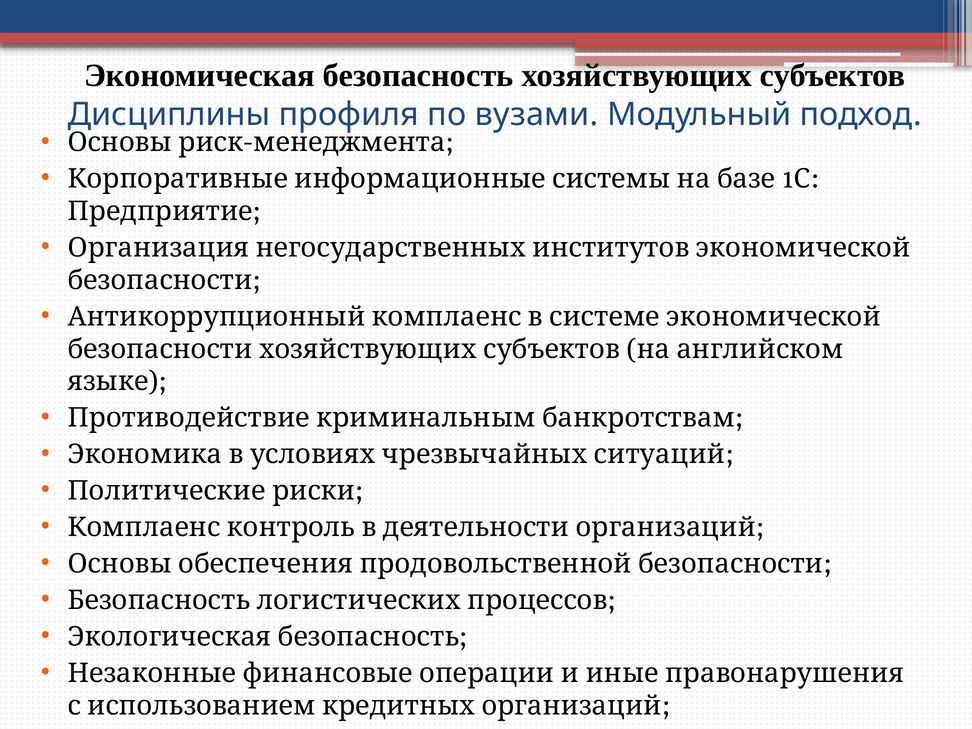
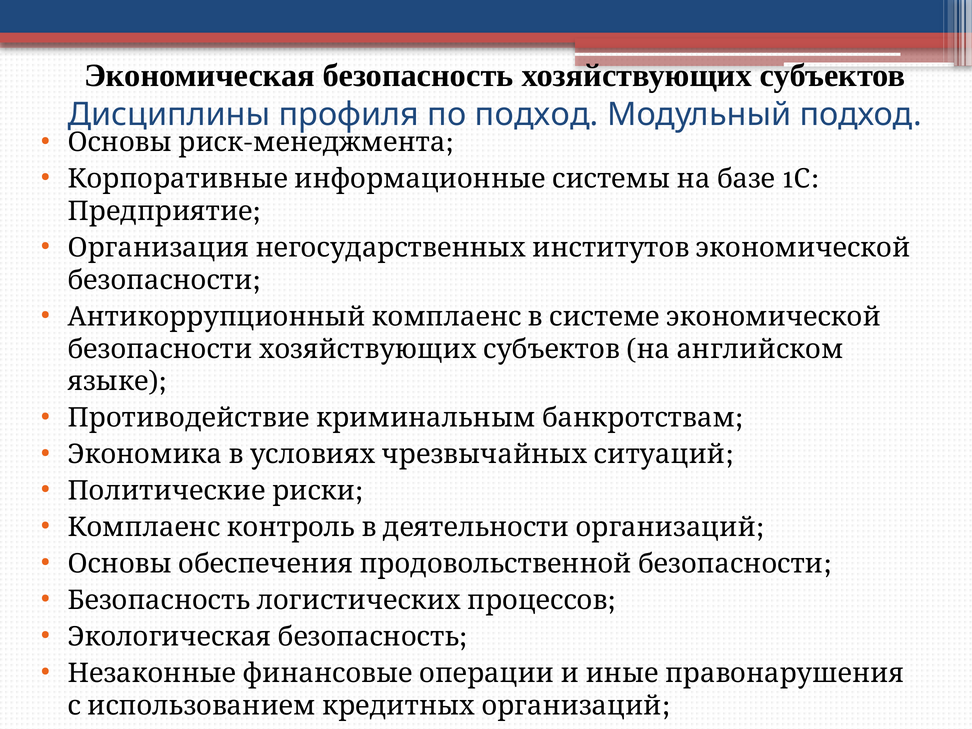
по вузами: вузами -> подход
